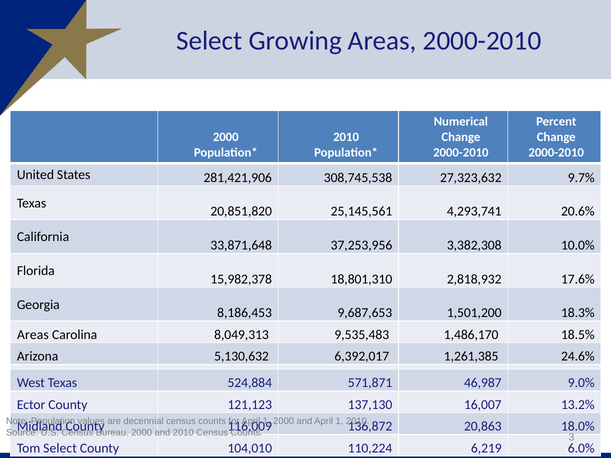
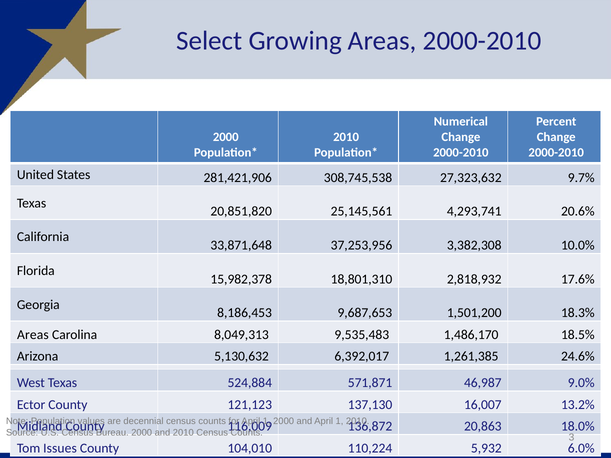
Tom Select: Select -> Issues
6,219: 6,219 -> 5,932
